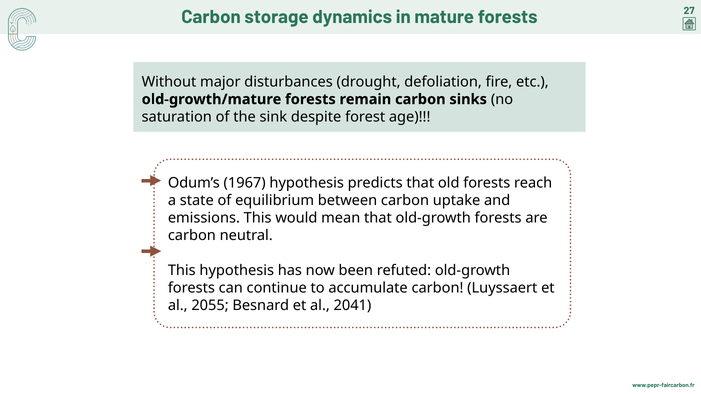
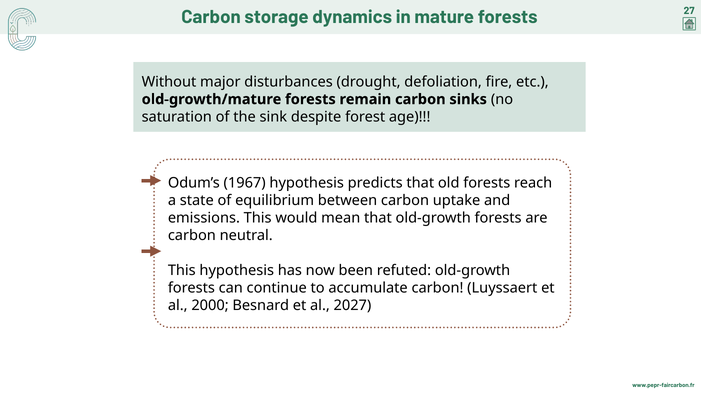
2055: 2055 -> 2000
2041: 2041 -> 2027
